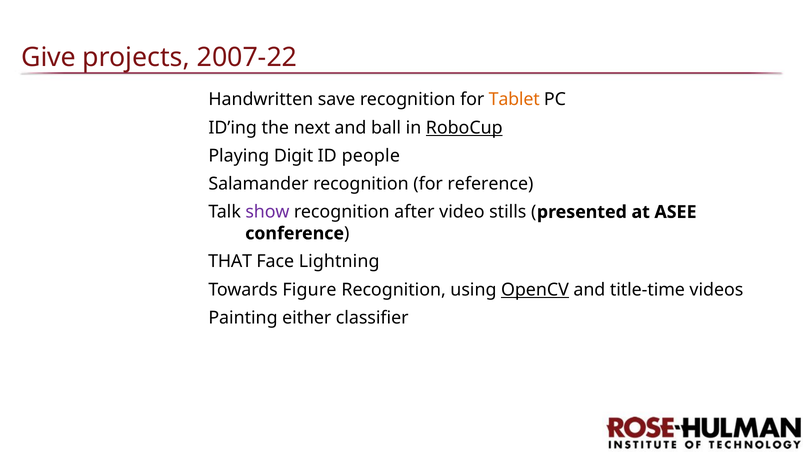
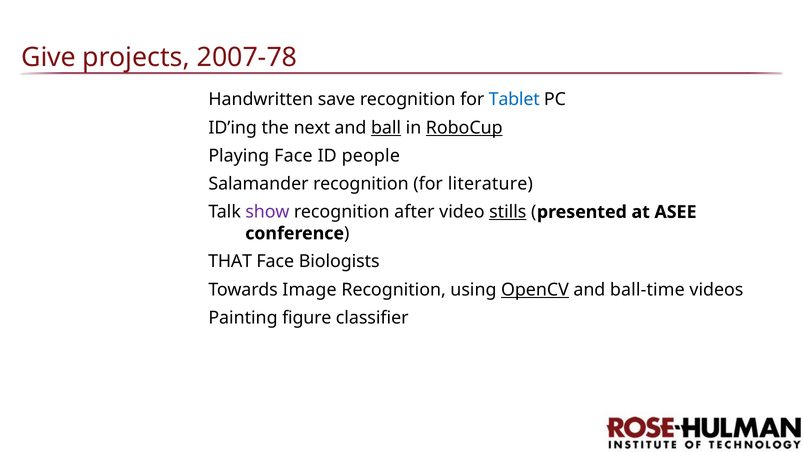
2007-22: 2007-22 -> 2007-78
Tablet colour: orange -> blue
ball underline: none -> present
Playing Digit: Digit -> Face
reference: reference -> literature
stills underline: none -> present
Lightning: Lightning -> Biologists
Figure: Figure -> Image
title-time: title-time -> ball-time
either: either -> figure
